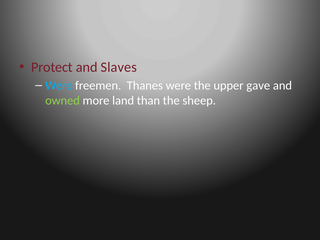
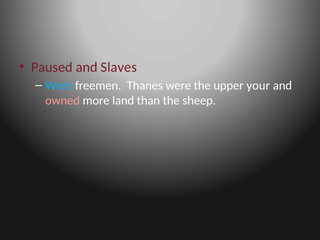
Protect: Protect -> Paused
gave: gave -> your
owned colour: light green -> pink
